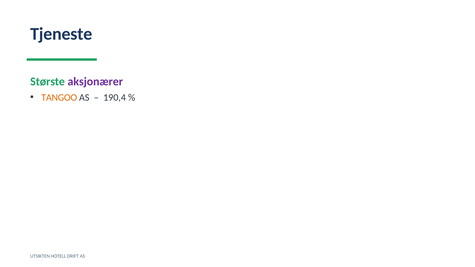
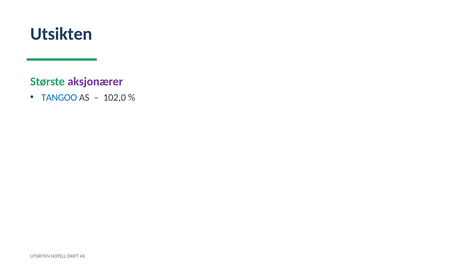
Tjeneste at (61, 34): Tjeneste -> Utsikten
TANGOO colour: orange -> blue
190,4: 190,4 -> 102,0
